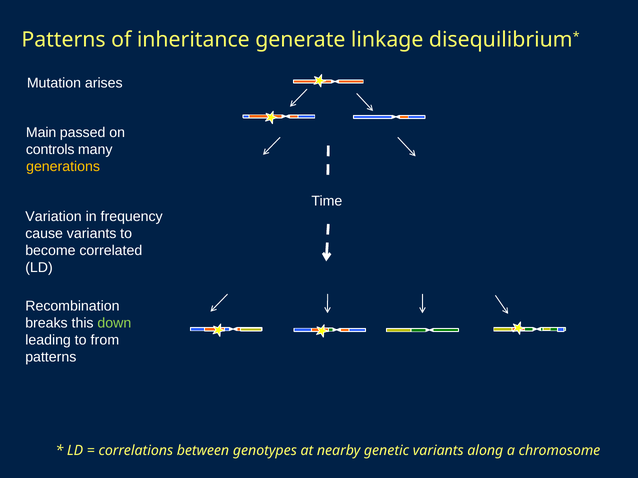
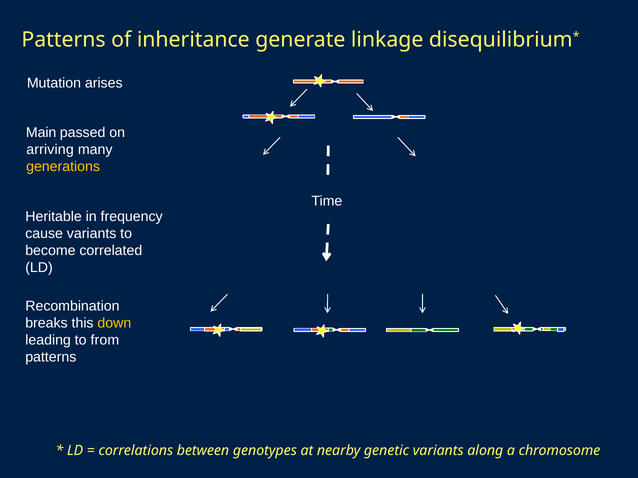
controls: controls -> arriving
Variation: Variation -> Heritable
down colour: light green -> yellow
